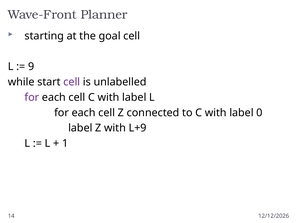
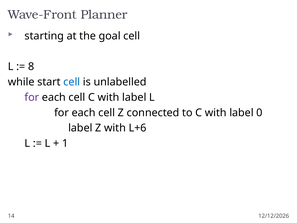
9: 9 -> 8
cell at (72, 82) colour: purple -> blue
L+9: L+9 -> L+6
